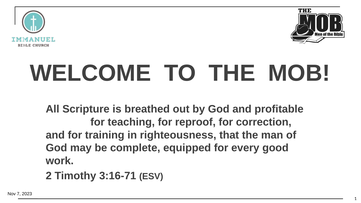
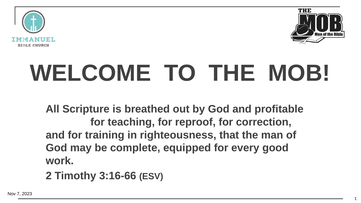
3:16-71: 3:16-71 -> 3:16-66
